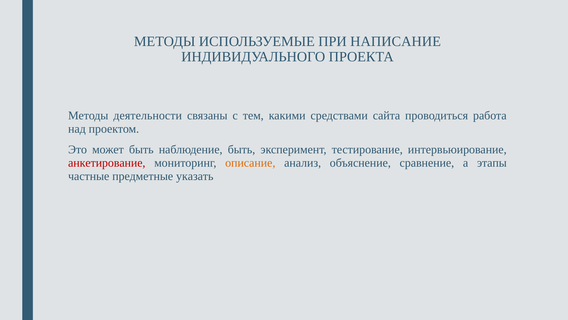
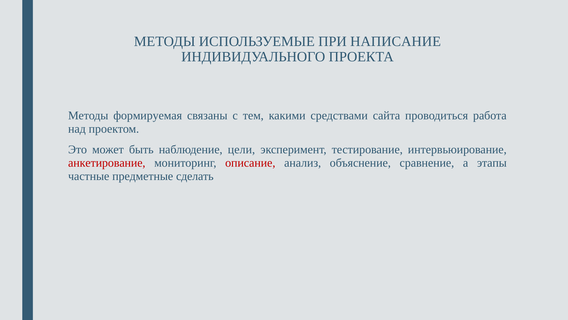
деятельности: деятельности -> формируемая
наблюдение быть: быть -> цели
описание colour: orange -> red
указать: указать -> сделать
